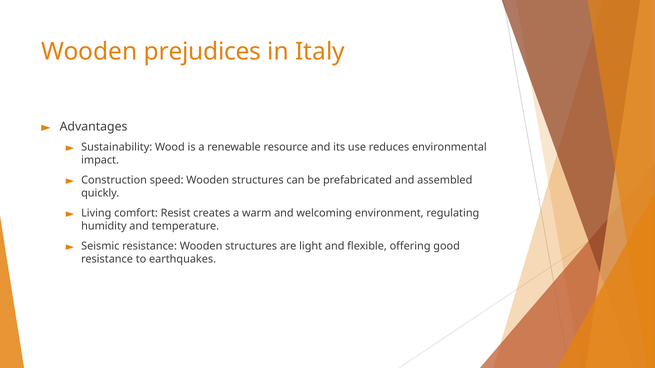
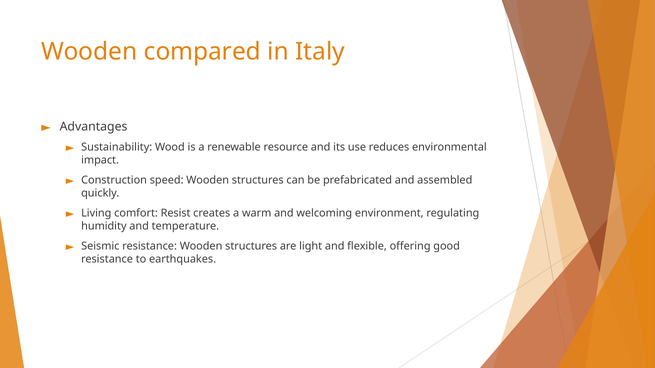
prejudices: prejudices -> compared
